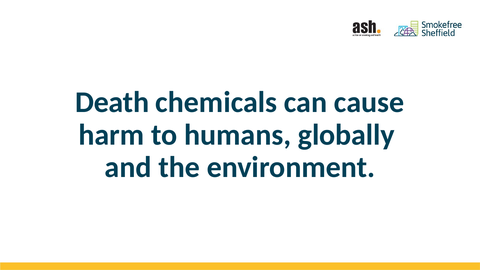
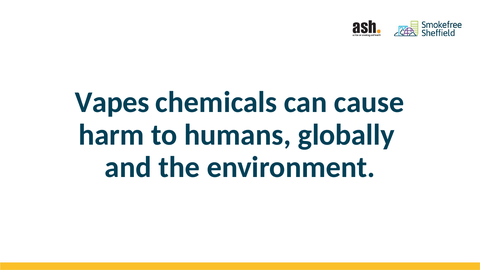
Death: Death -> Vapes
